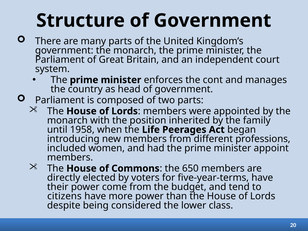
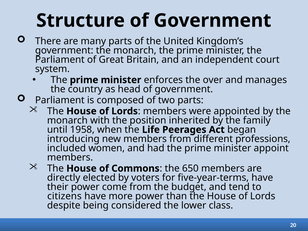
cont: cont -> over
